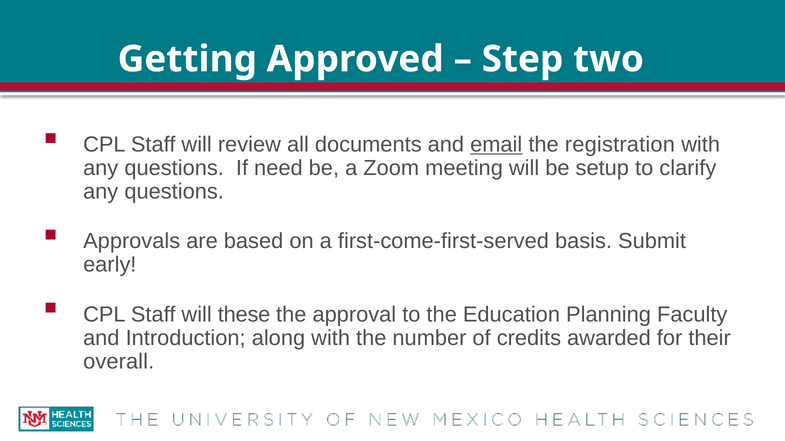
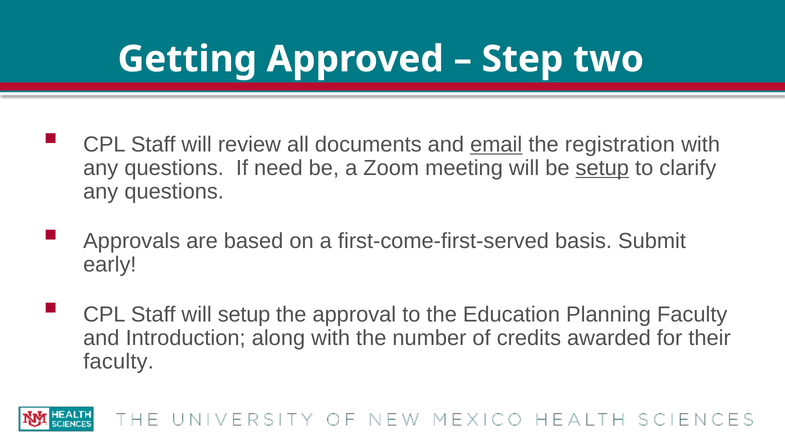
setup at (602, 168) underline: none -> present
will these: these -> setup
overall at (119, 362): overall -> faculty
